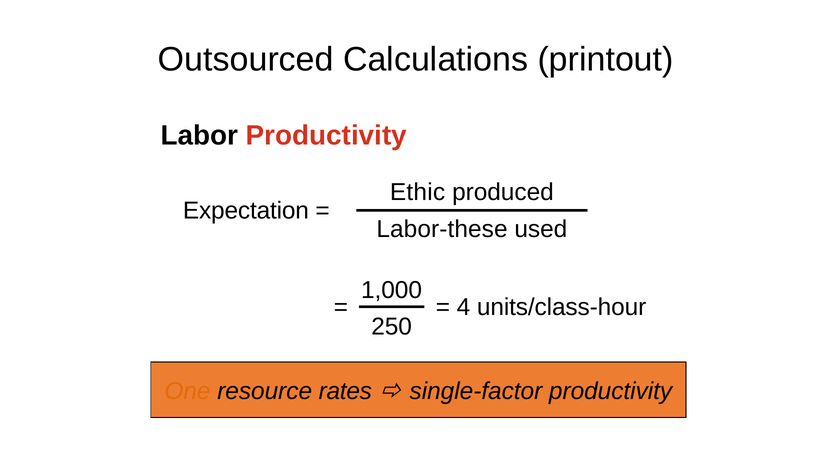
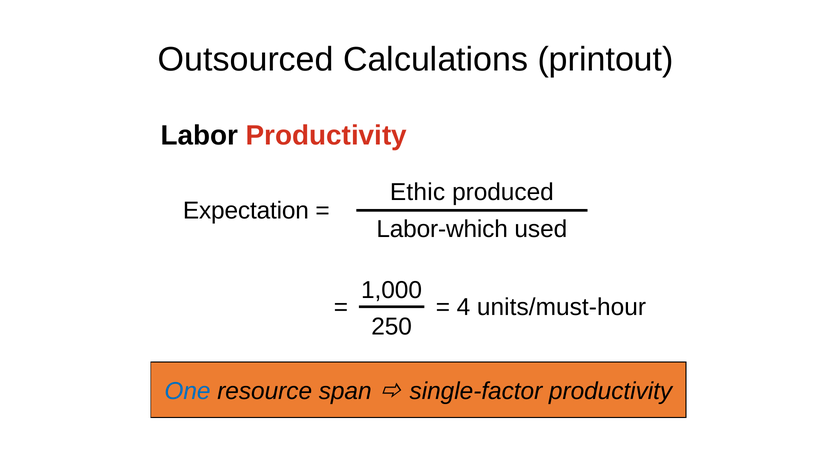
Labor-these: Labor-these -> Labor-which
units/class-hour: units/class-hour -> units/must-hour
One colour: orange -> blue
rates: rates -> span
